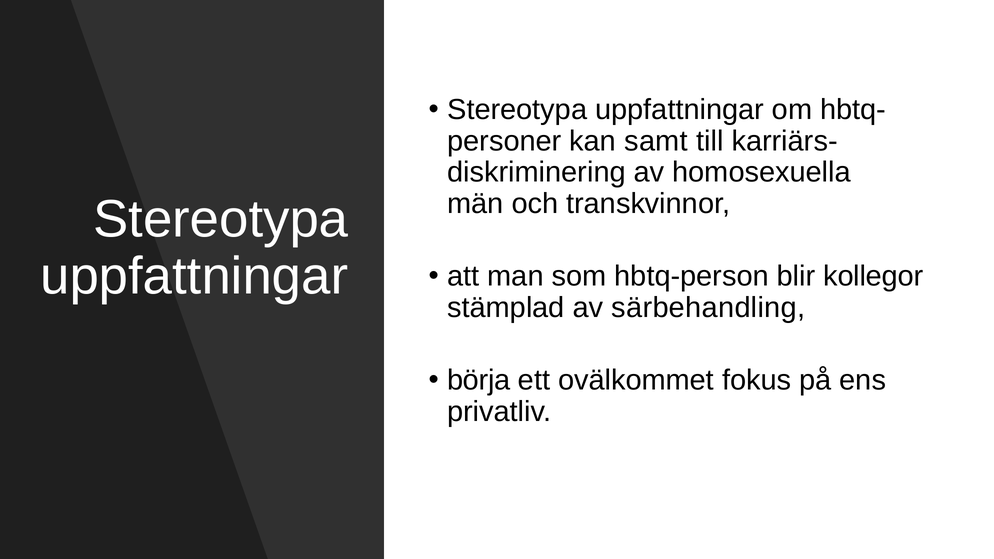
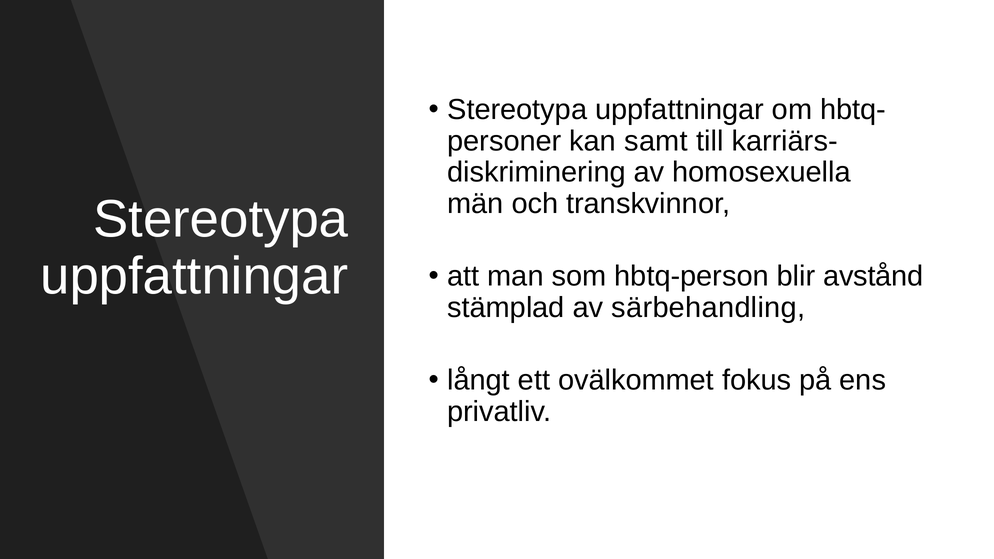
kollegor: kollegor -> avstånd
börja: börja -> långt
